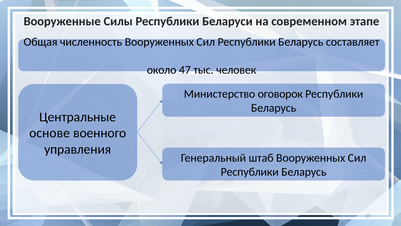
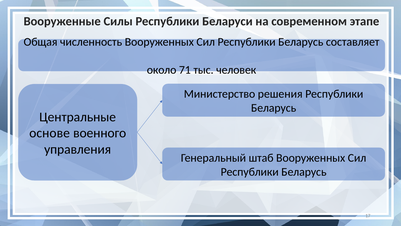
47: 47 -> 71
оговорок: оговорок -> решения
